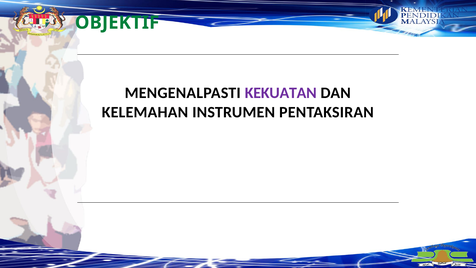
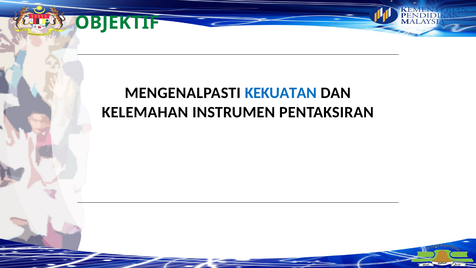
KEKUATAN colour: purple -> blue
